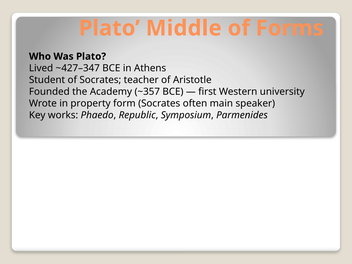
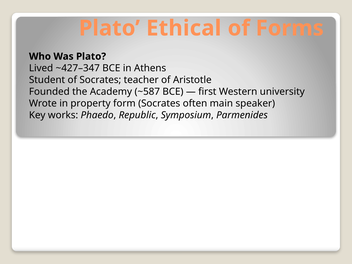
Middle: Middle -> Ethical
~357: ~357 -> ~587
